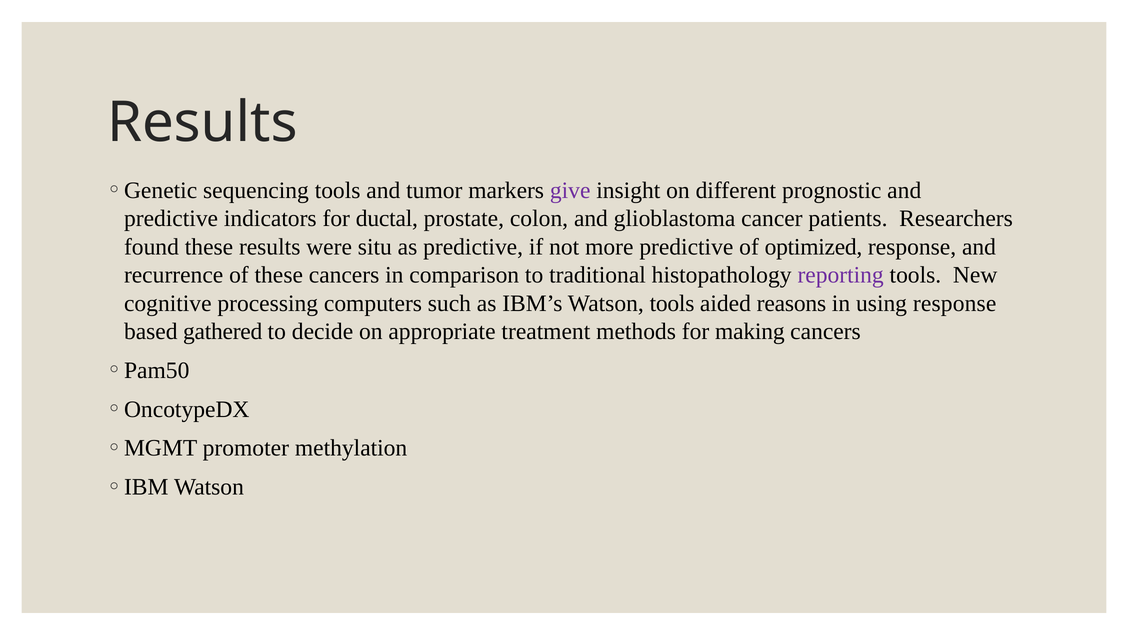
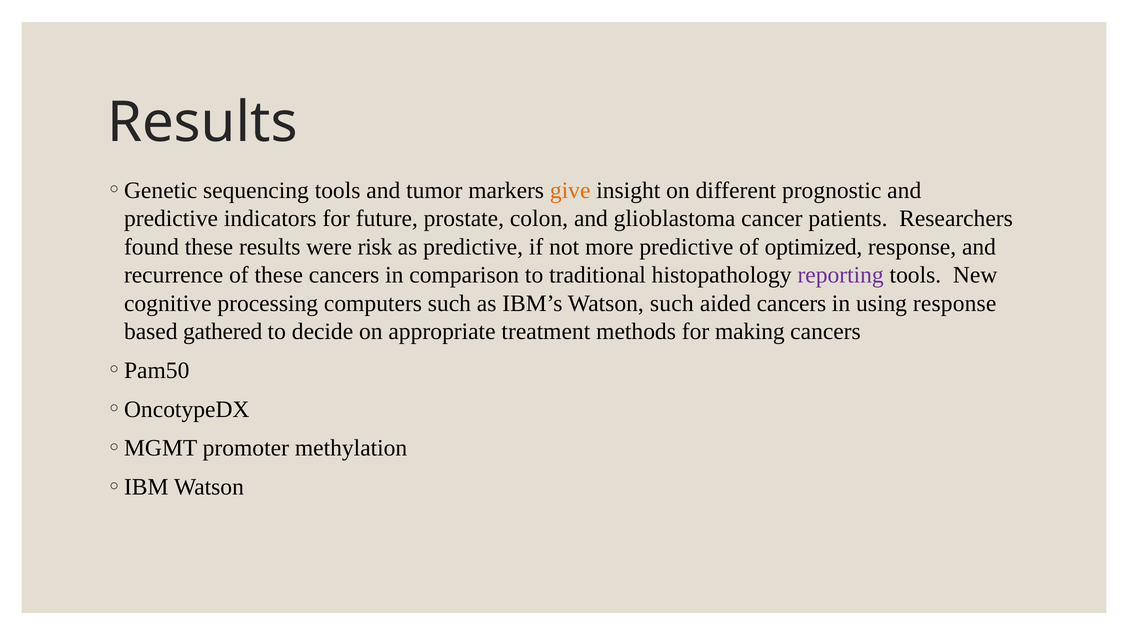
give colour: purple -> orange
ductal: ductal -> future
situ: situ -> risk
Watson tools: tools -> such
aided reasons: reasons -> cancers
